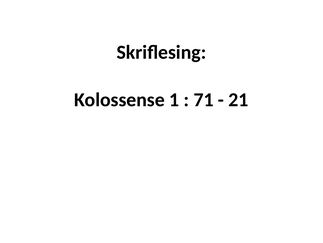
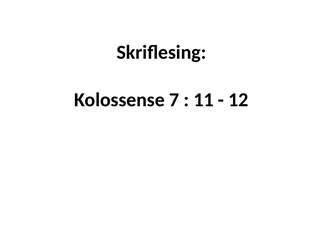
1: 1 -> 7
71: 71 -> 11
21: 21 -> 12
